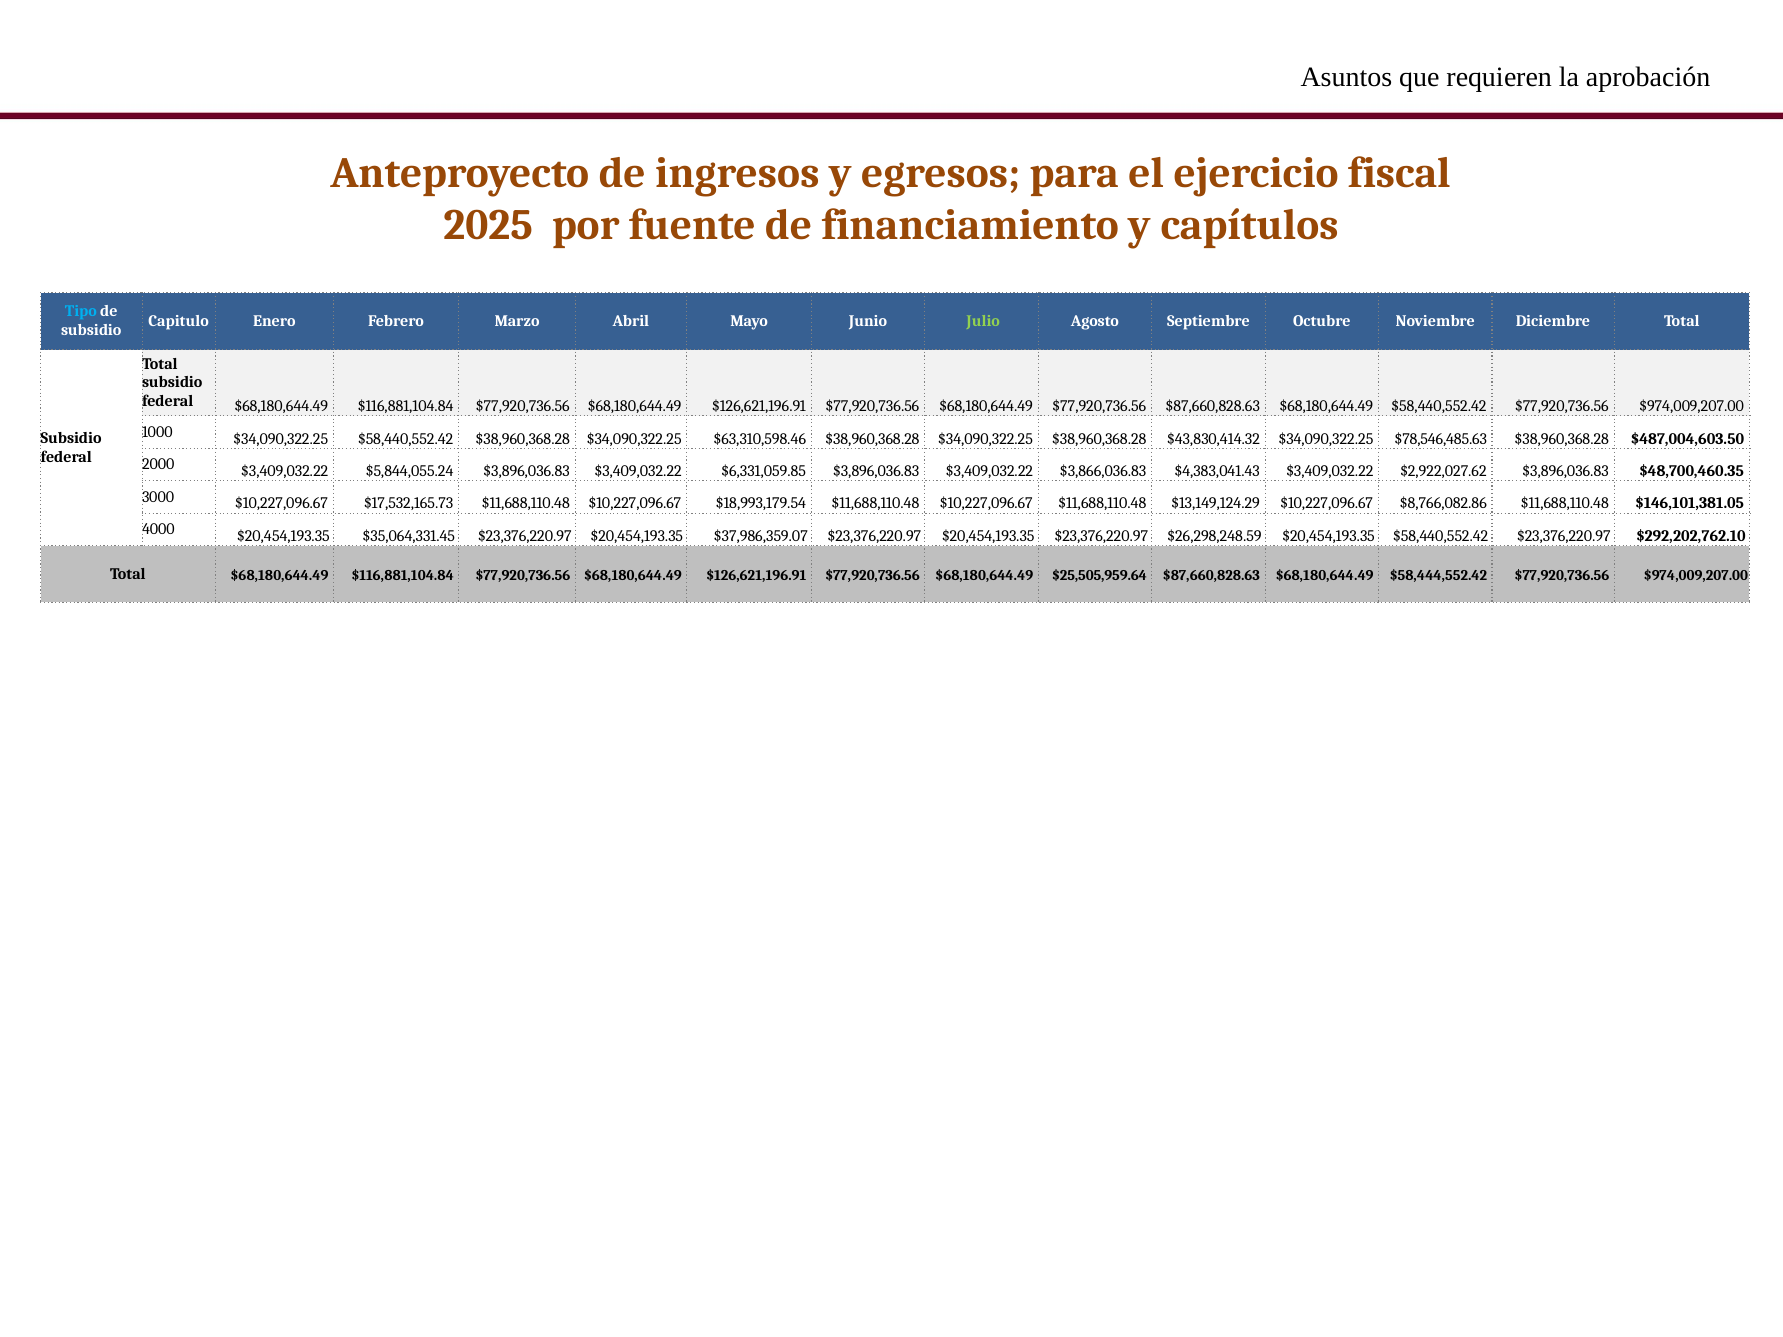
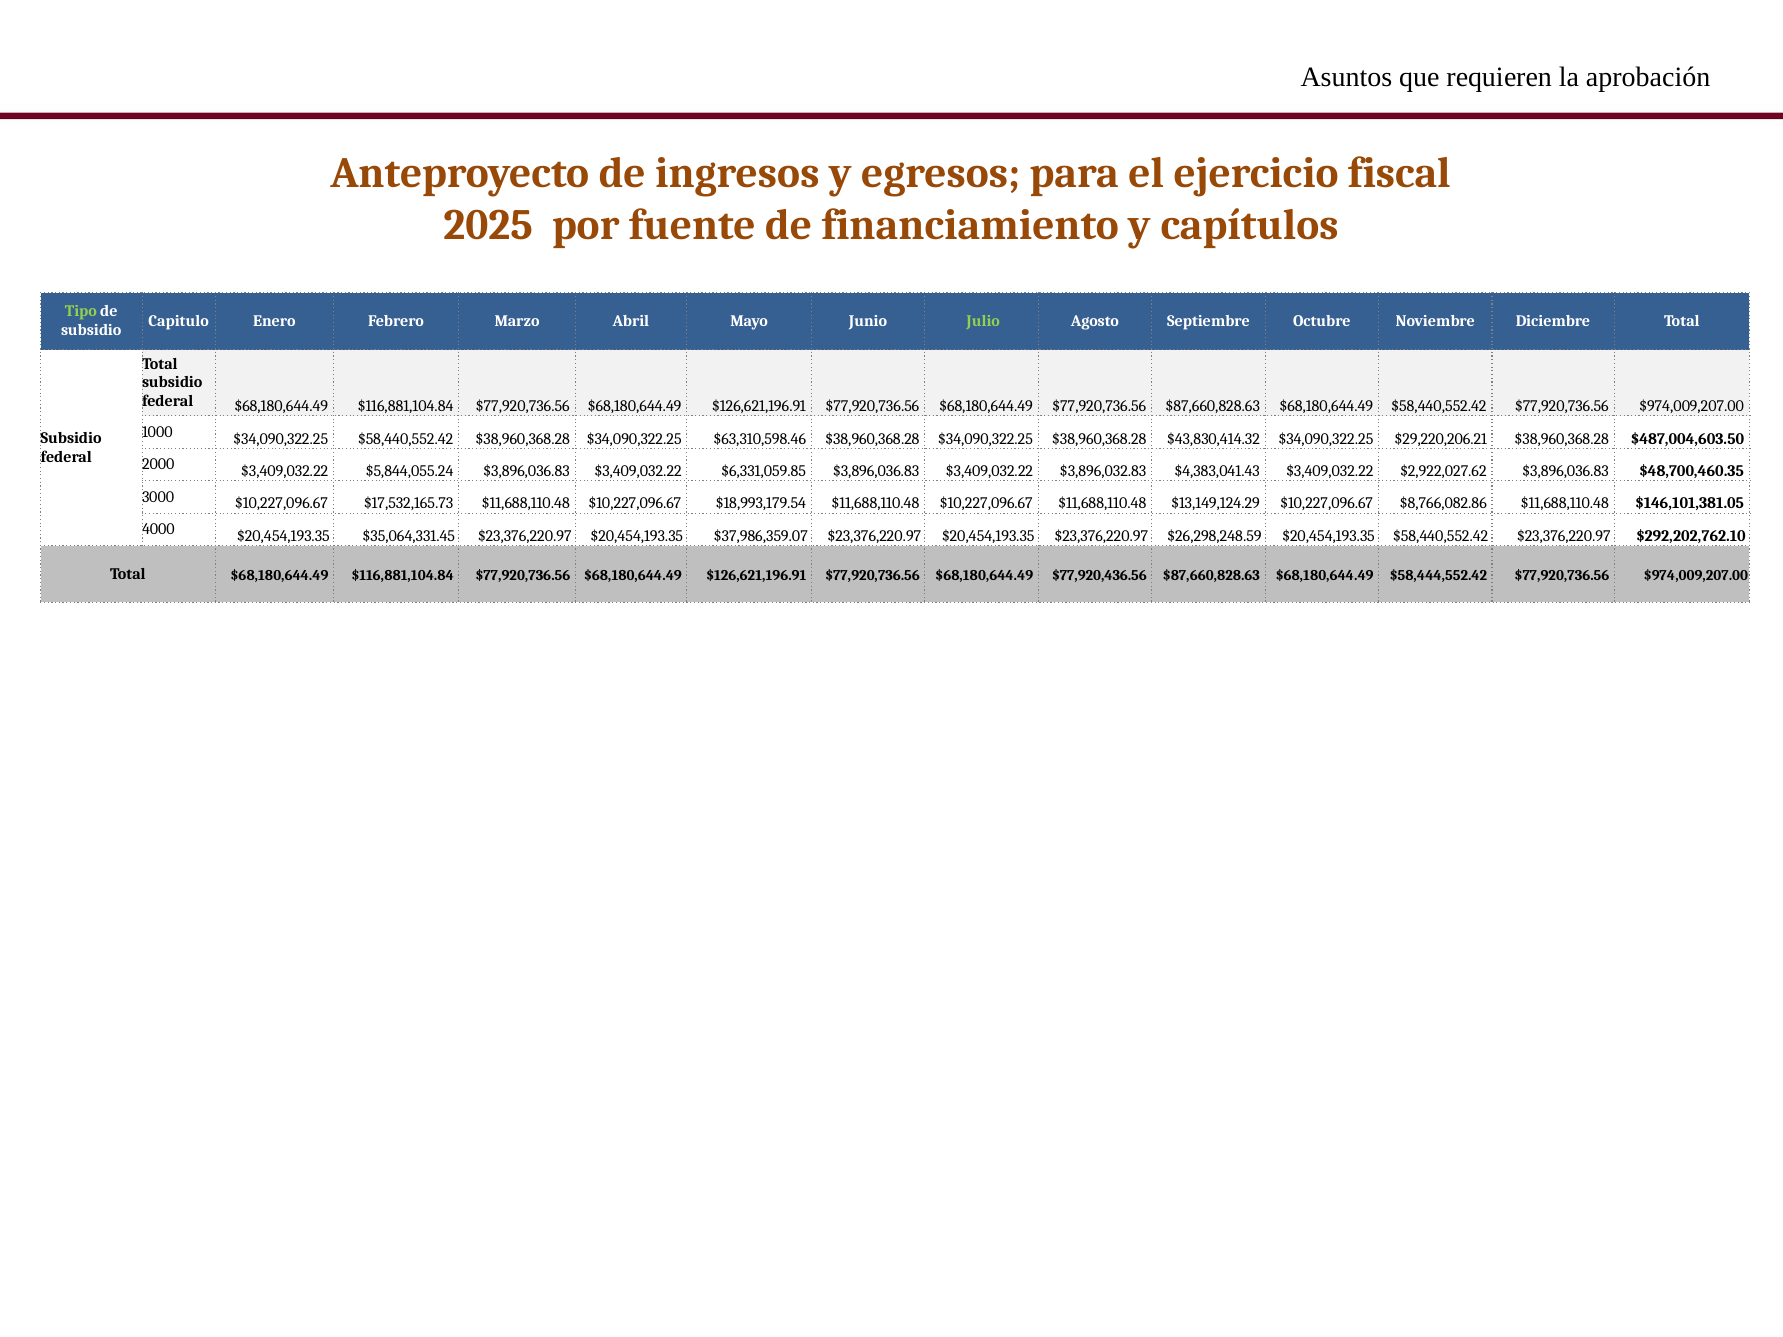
Tipo colour: light blue -> light green
$78,546,485.63: $78,546,485.63 -> $29,220,206.21
$3,866,036.83: $3,866,036.83 -> $3,896,032.83
$25,505,959.64: $25,505,959.64 -> $77,920,436.56
